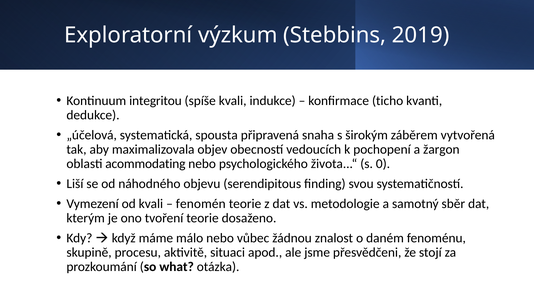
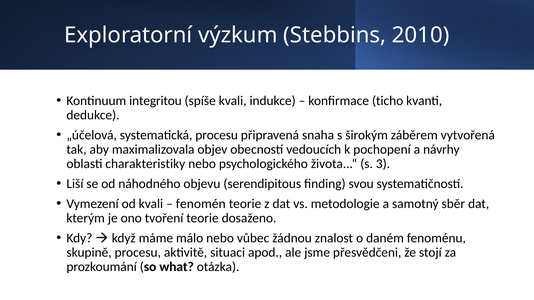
2019: 2019 -> 2010
systematická spousta: spousta -> procesu
žargon: žargon -> návrhy
acommodating: acommodating -> charakteristiky
0: 0 -> 3
